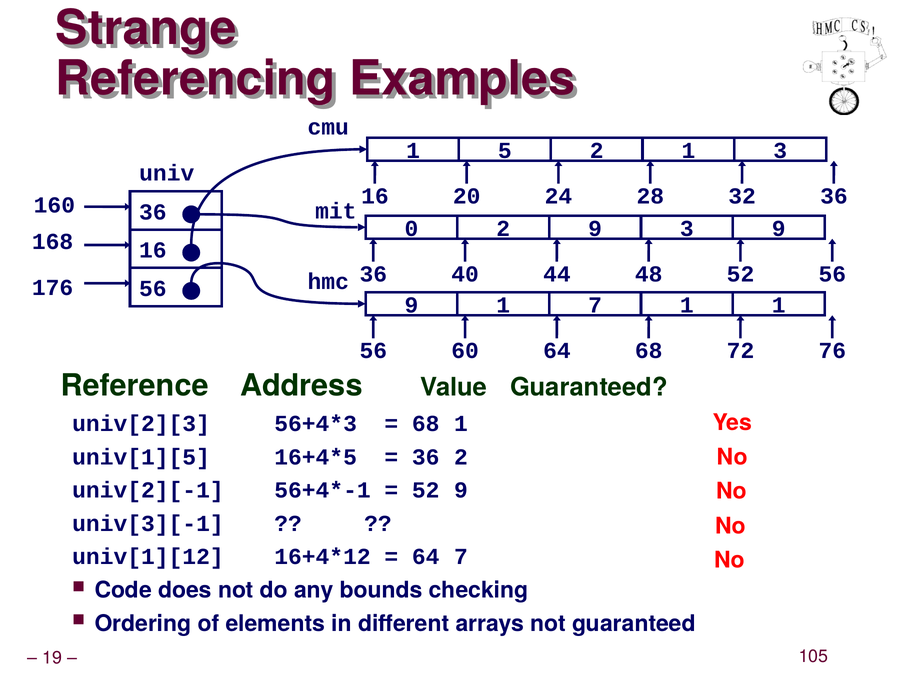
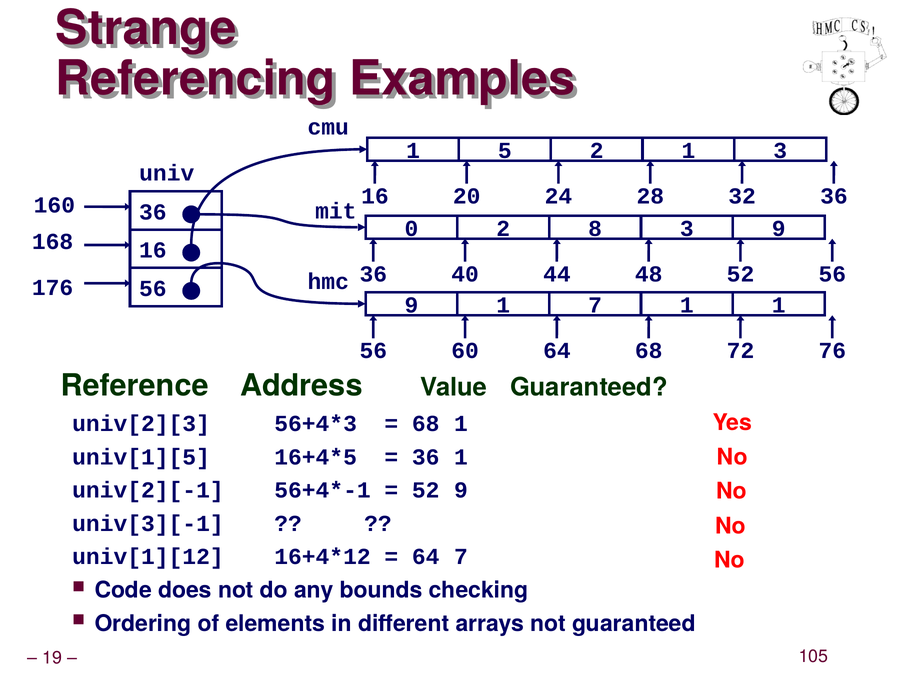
2 9: 9 -> 8
36 2: 2 -> 1
